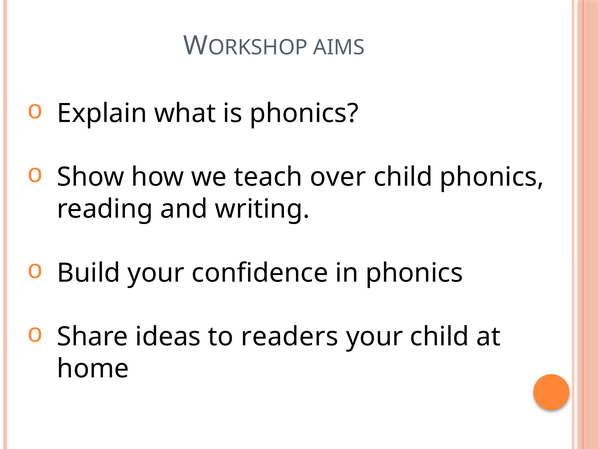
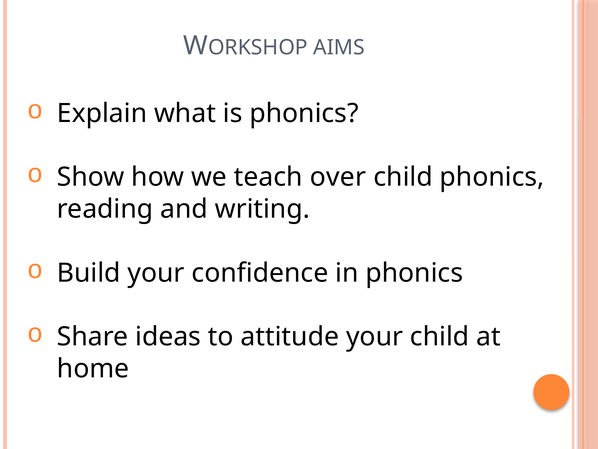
readers: readers -> attitude
